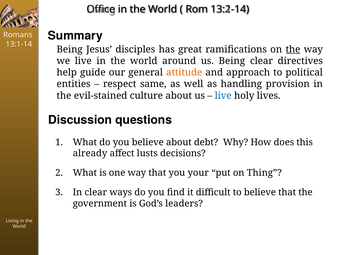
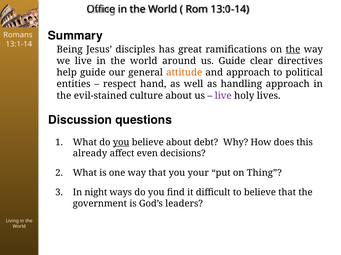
13:2-14: 13:2-14 -> 13:0-14
us Being: Being -> Guide
same: same -> hand
handling provision: provision -> approach
live at (223, 96) colour: blue -> purple
you at (121, 143) underline: none -> present
lusts: lusts -> even
In clear: clear -> night
